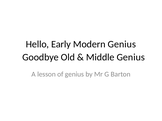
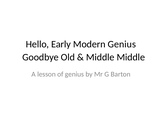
Middle Genius: Genius -> Middle
